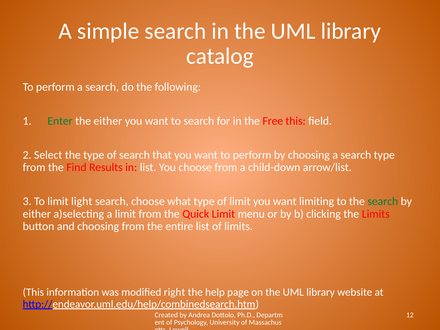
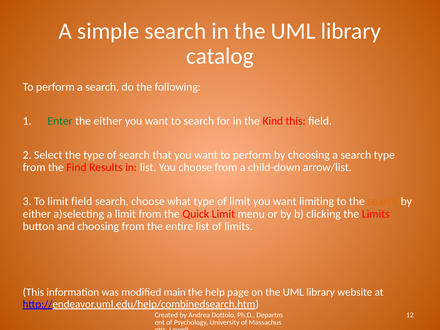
Free: Free -> Kind
limit light: light -> field
search at (383, 201) colour: green -> orange
right: right -> main
